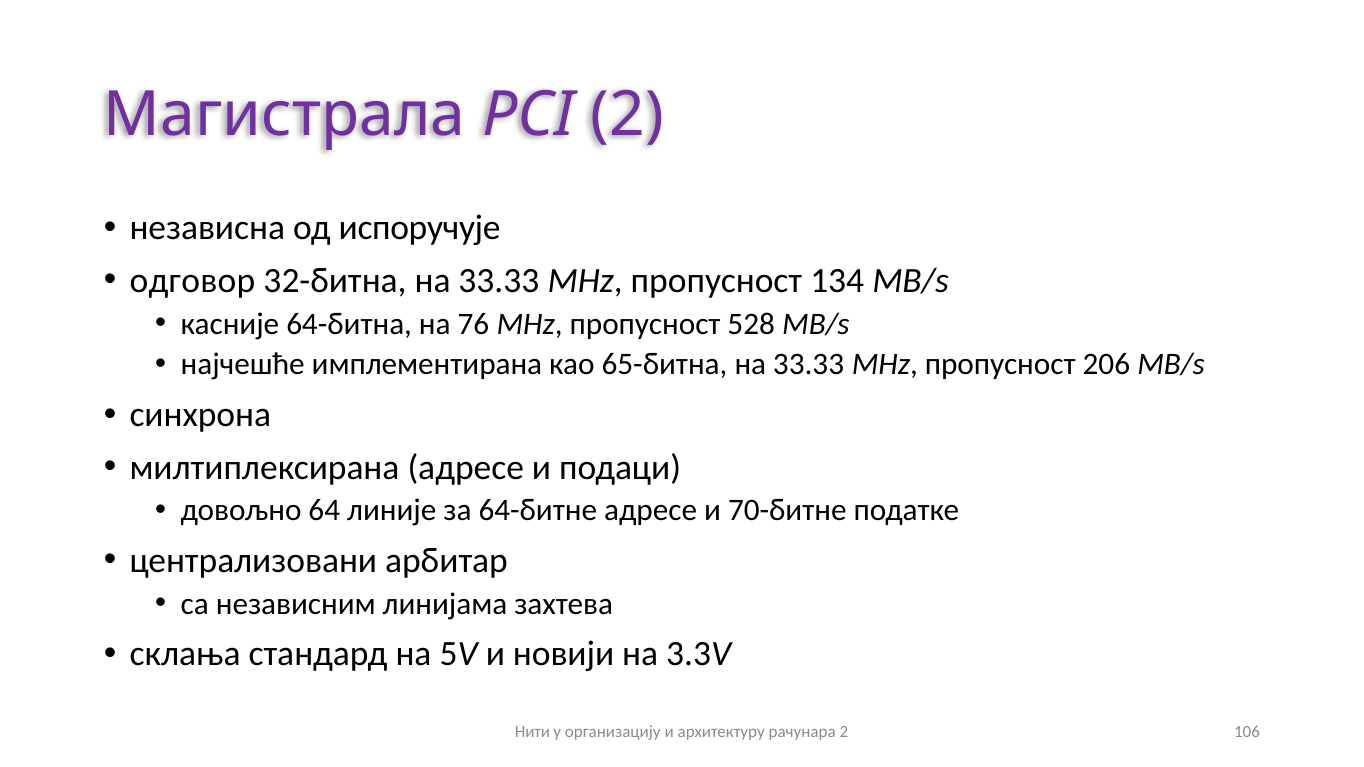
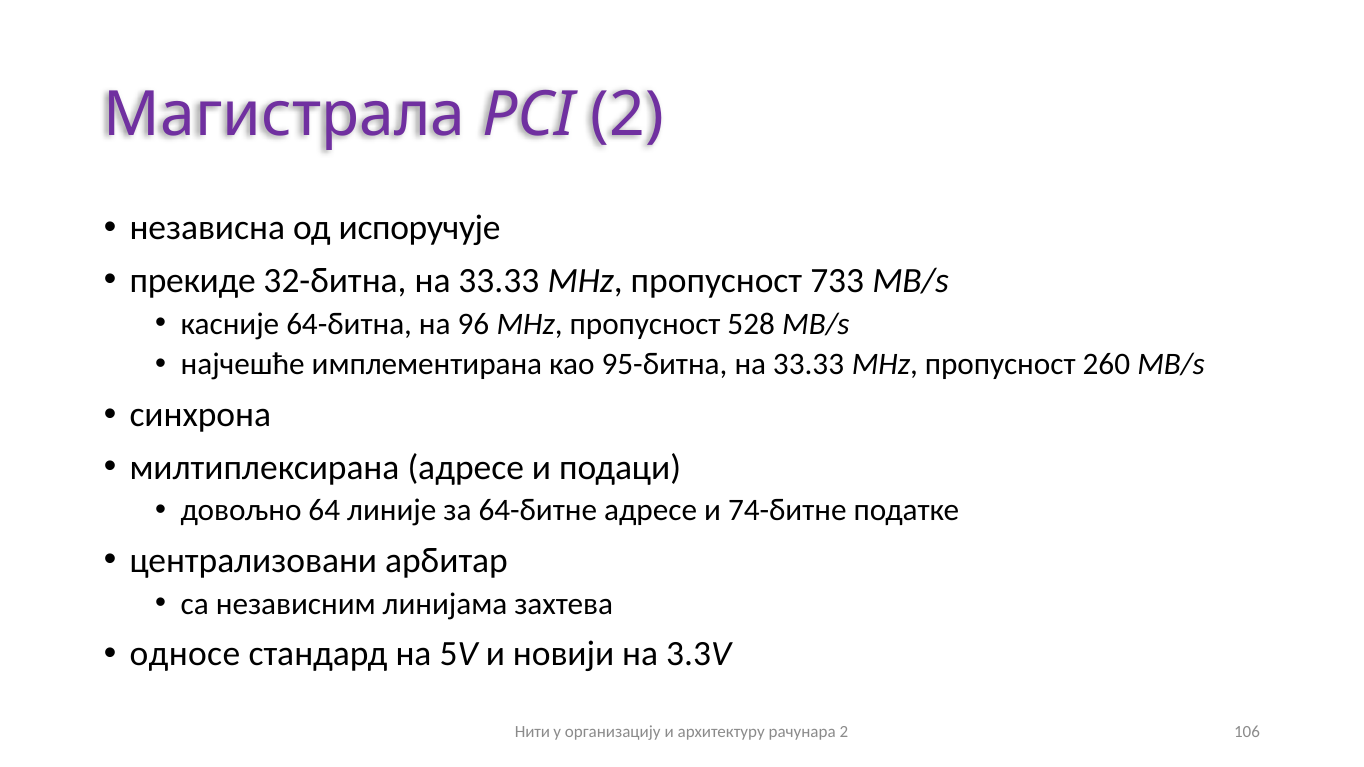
одговор: одговор -> прекиде
134: 134 -> 733
76: 76 -> 96
65-битна: 65-битна -> 95-битна
206: 206 -> 260
70-битне: 70-битне -> 74-битне
склања: склања -> односе
